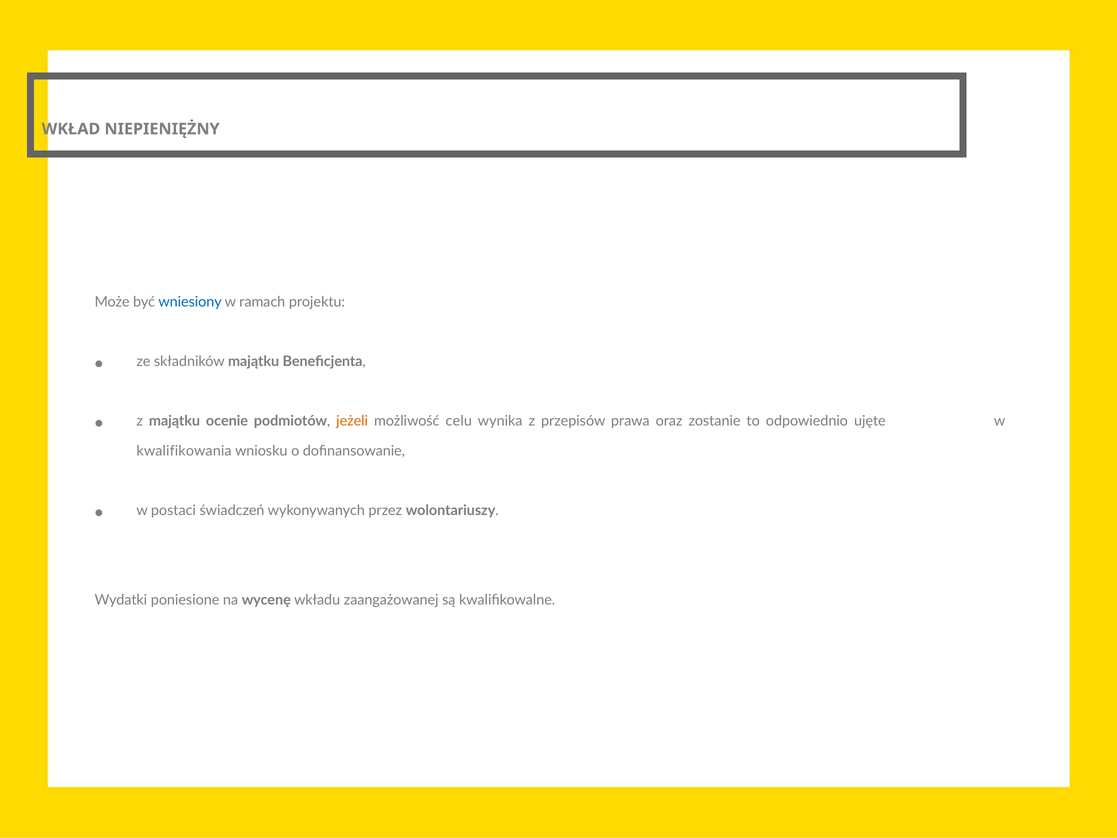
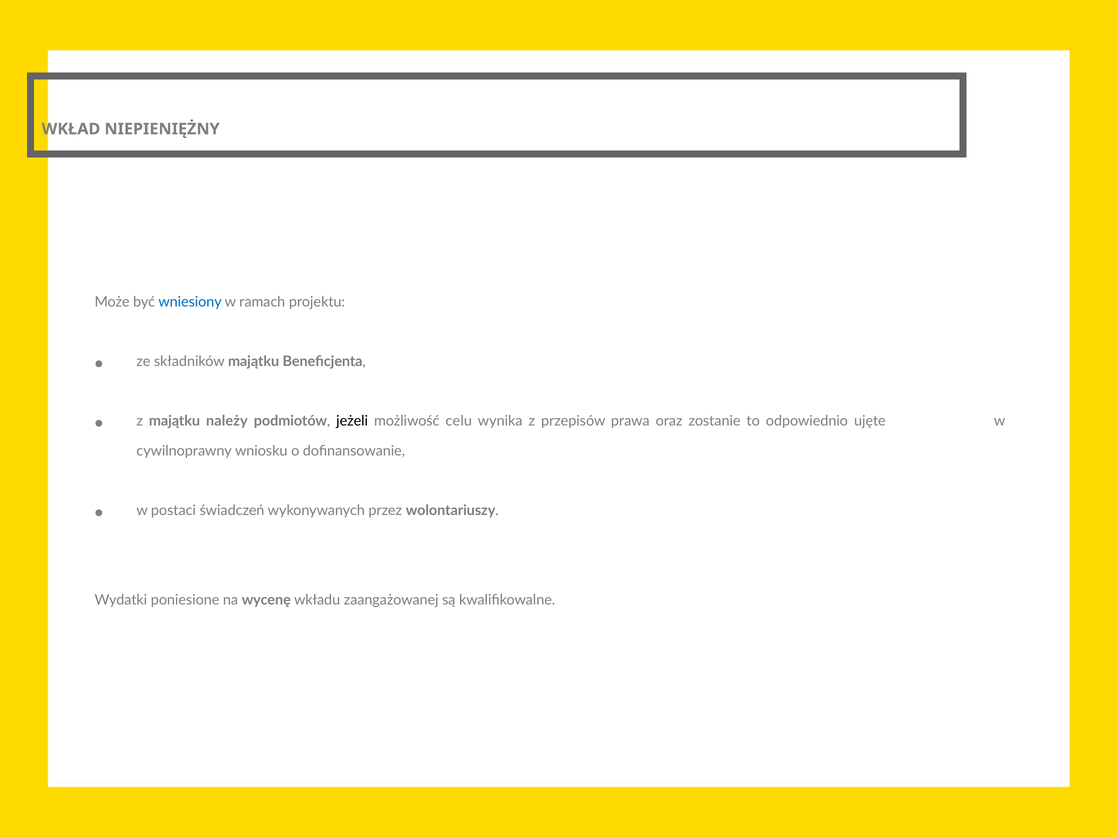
ocenie: ocenie -> należy
jeżeli colour: orange -> black
kwalifikowania: kwalifikowania -> cywilnoprawny
